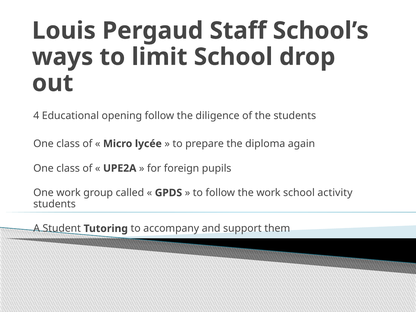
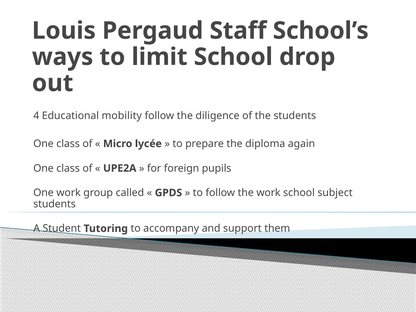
opening: opening -> mobility
activity: activity -> subject
